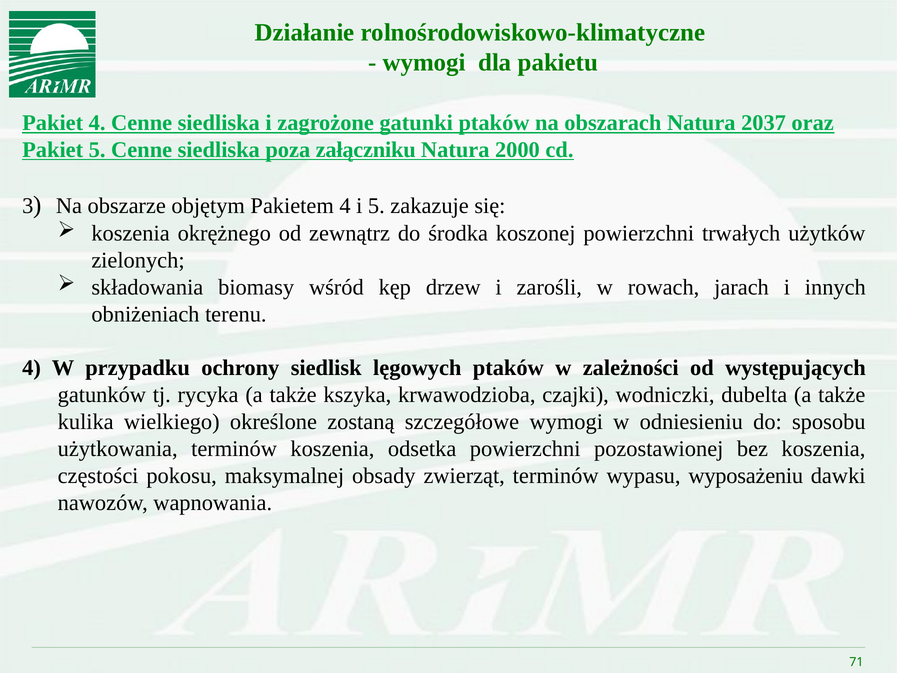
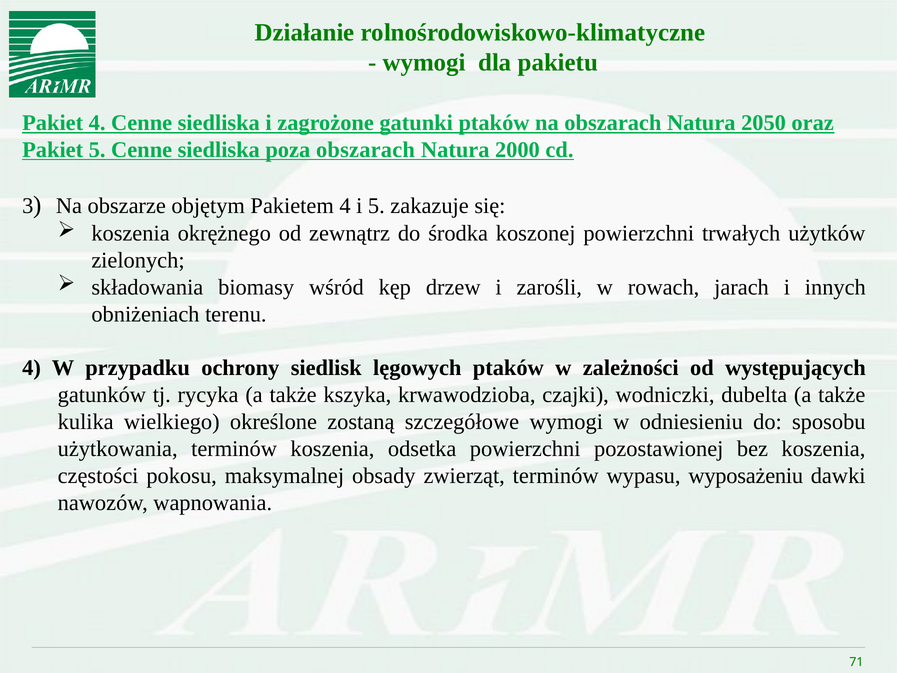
2037: 2037 -> 2050
poza załączniku: załączniku -> obszarach
